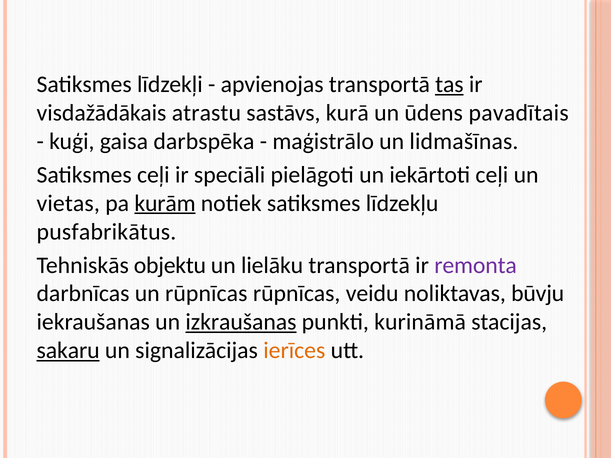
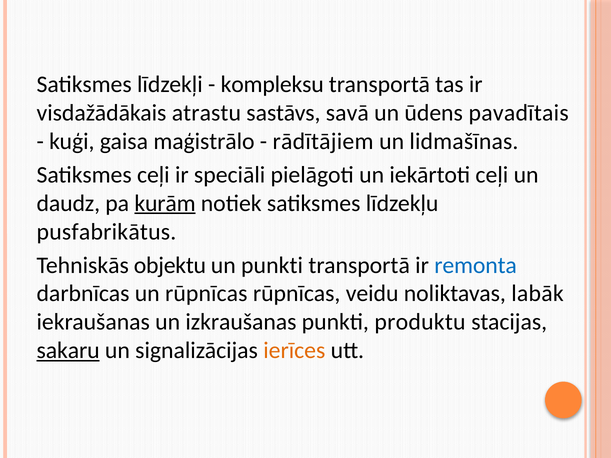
apvienojas: apvienojas -> kompleksu
tas underline: present -> none
kurā: kurā -> savā
darbspēka: darbspēka -> maģistrālo
maģistrālo: maģistrālo -> rādītājiem
vietas: vietas -> daudz
un lielāku: lielāku -> punkti
remonta colour: purple -> blue
būvju: būvju -> labāk
izkraušanas underline: present -> none
kurināmā: kurināmā -> produktu
